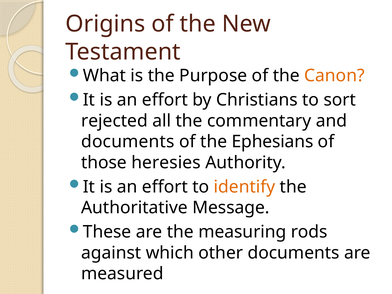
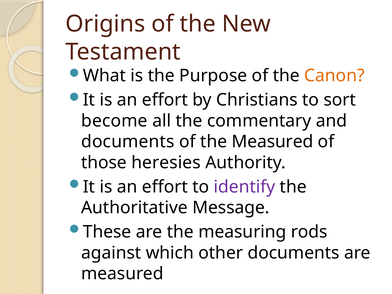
rejected: rejected -> become
the Ephesians: Ephesians -> Measured
identify colour: orange -> purple
